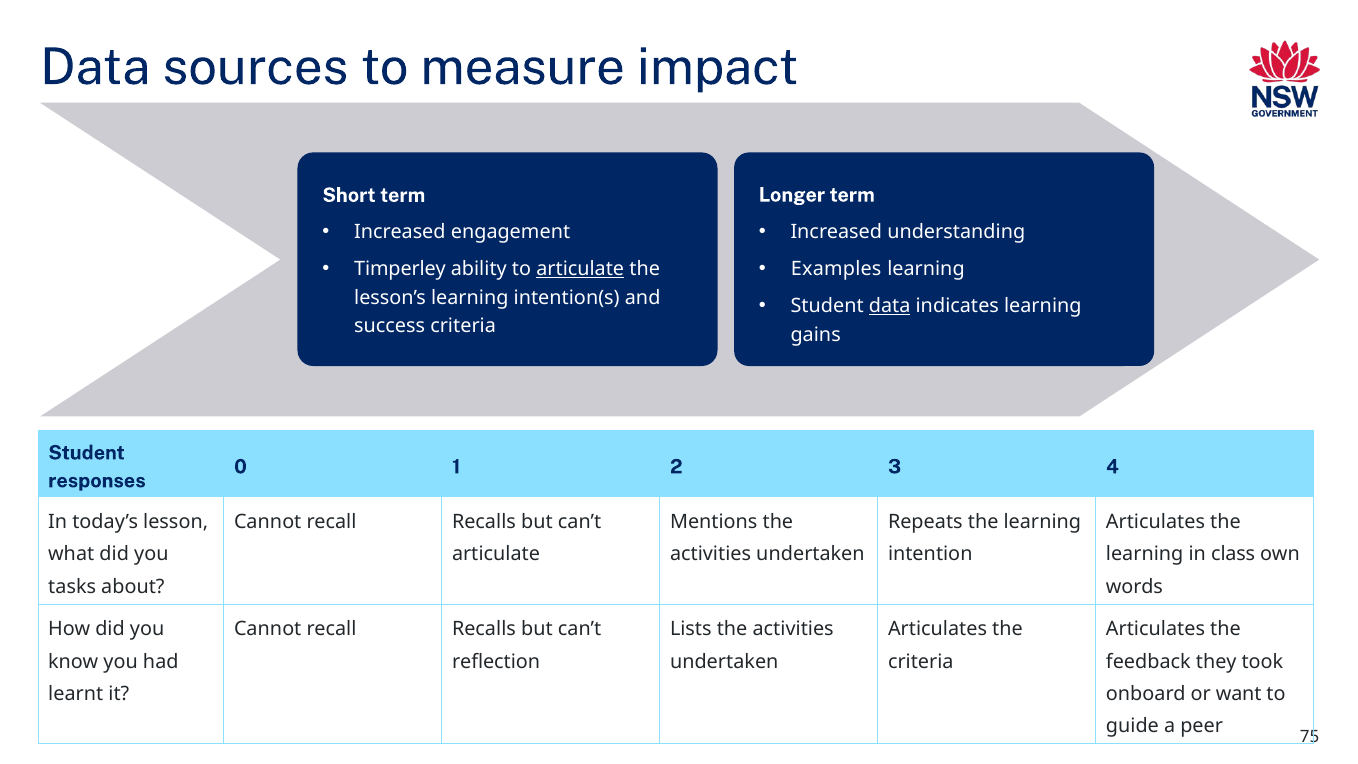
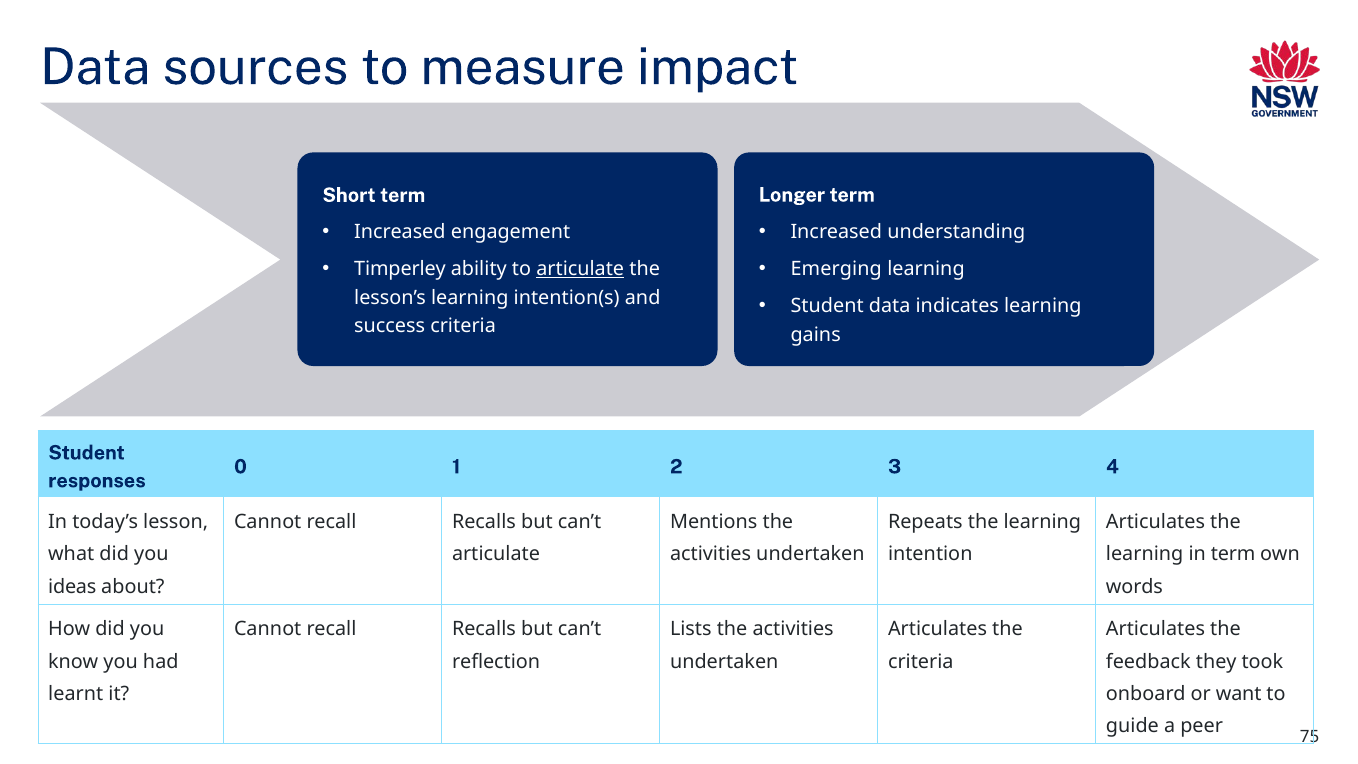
Examples: Examples -> Emerging
data at (890, 306) underline: present -> none
in class: class -> term
tasks: tasks -> ideas
